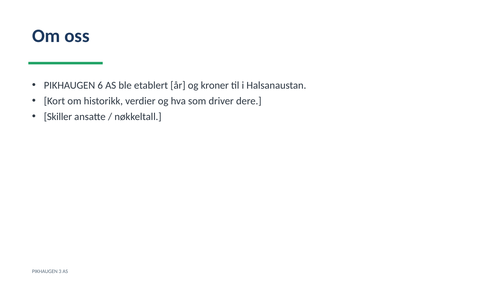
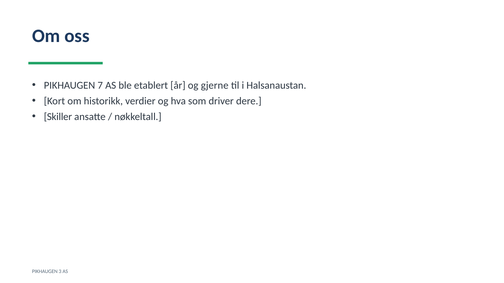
6: 6 -> 7
kroner: kroner -> gjerne
